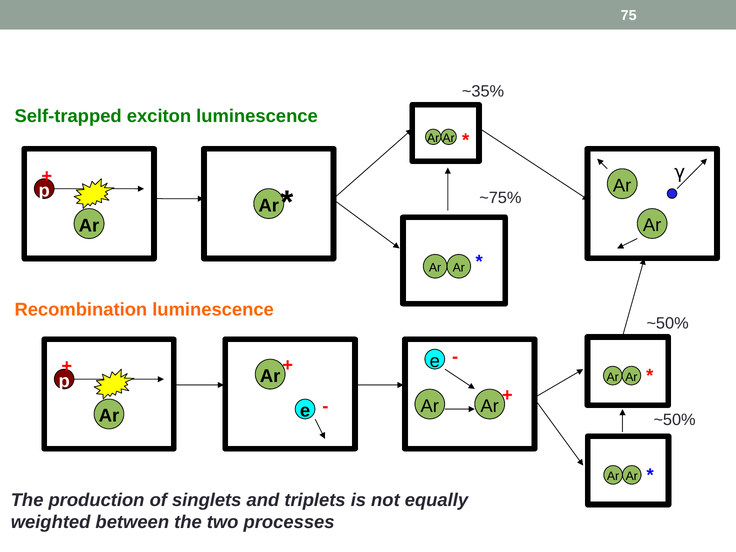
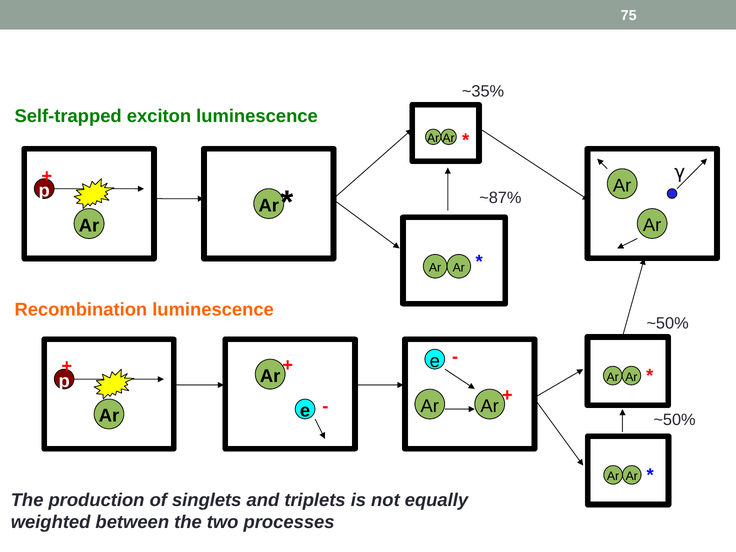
~75%: ~75% -> ~87%
